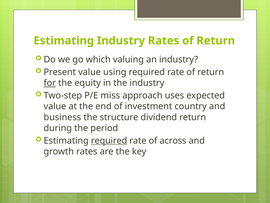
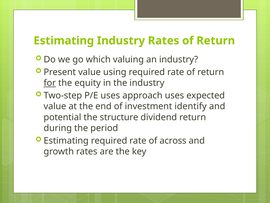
P/E miss: miss -> uses
country: country -> identify
business: business -> potential
required at (109, 140) underline: present -> none
